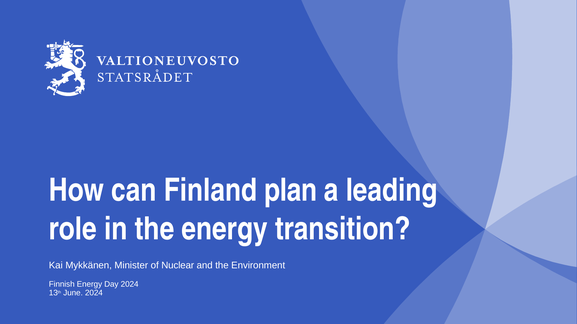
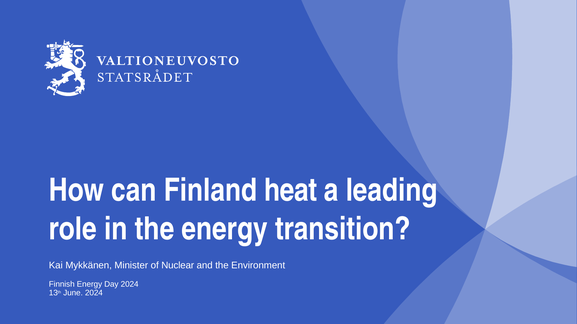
plan: plan -> heat
